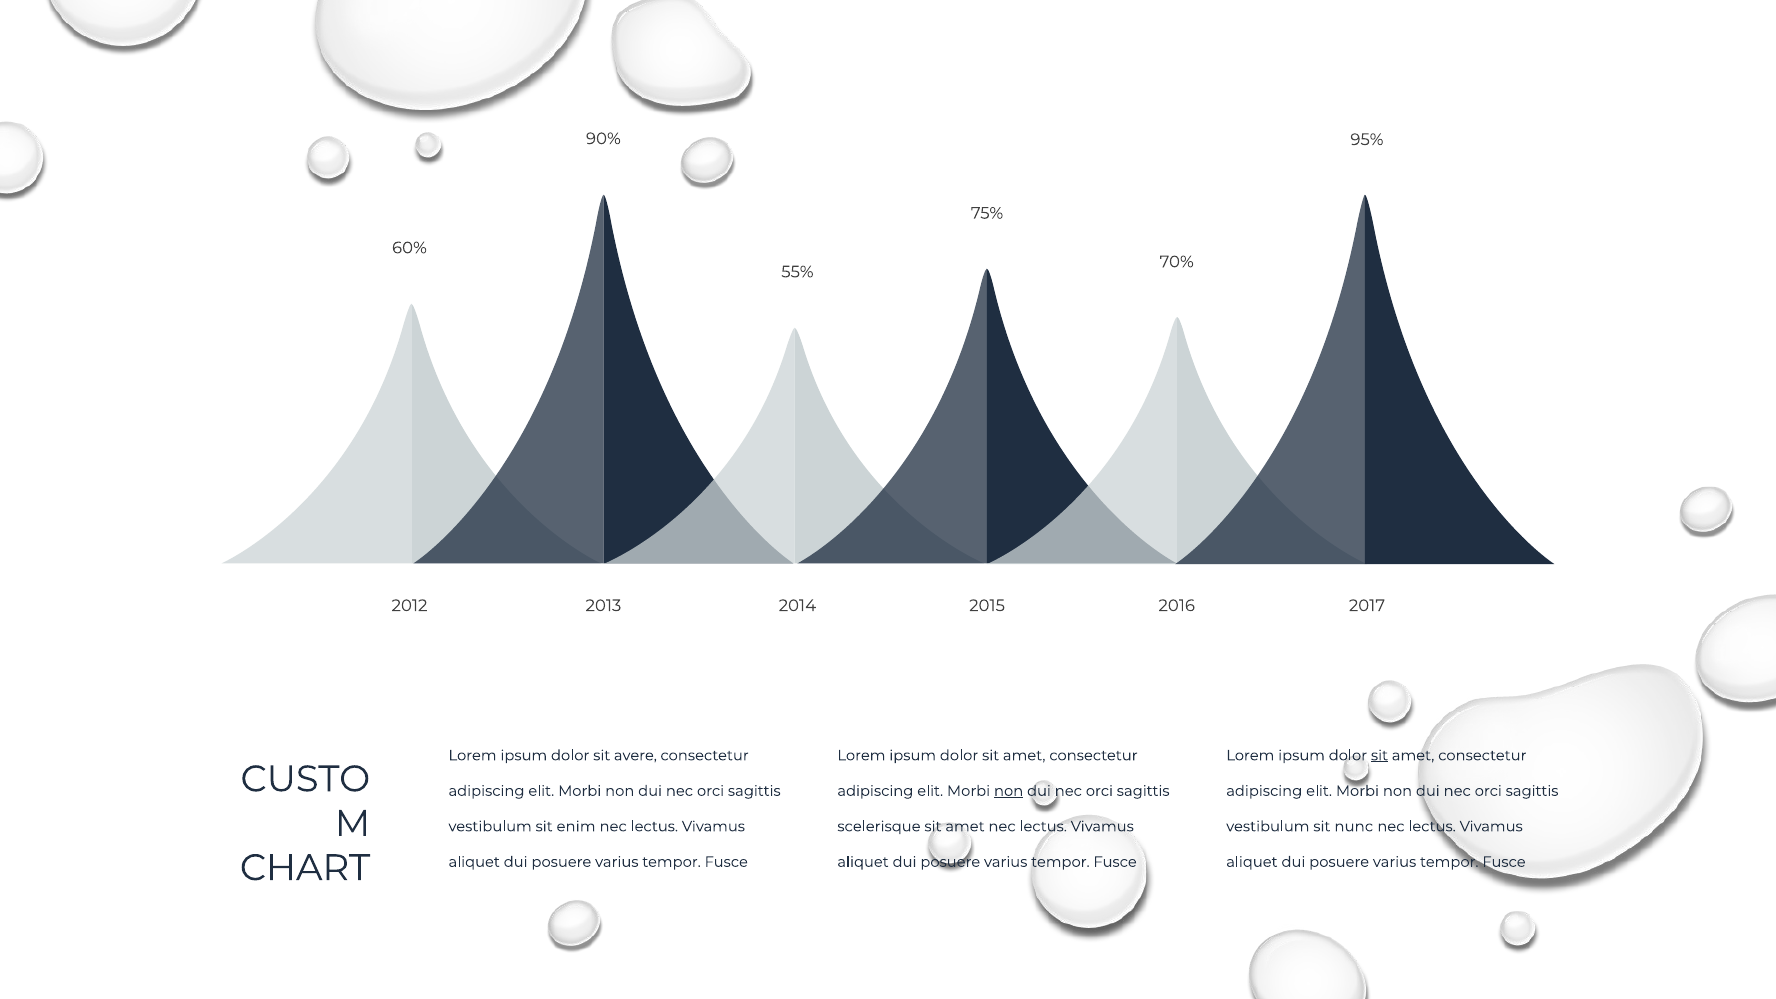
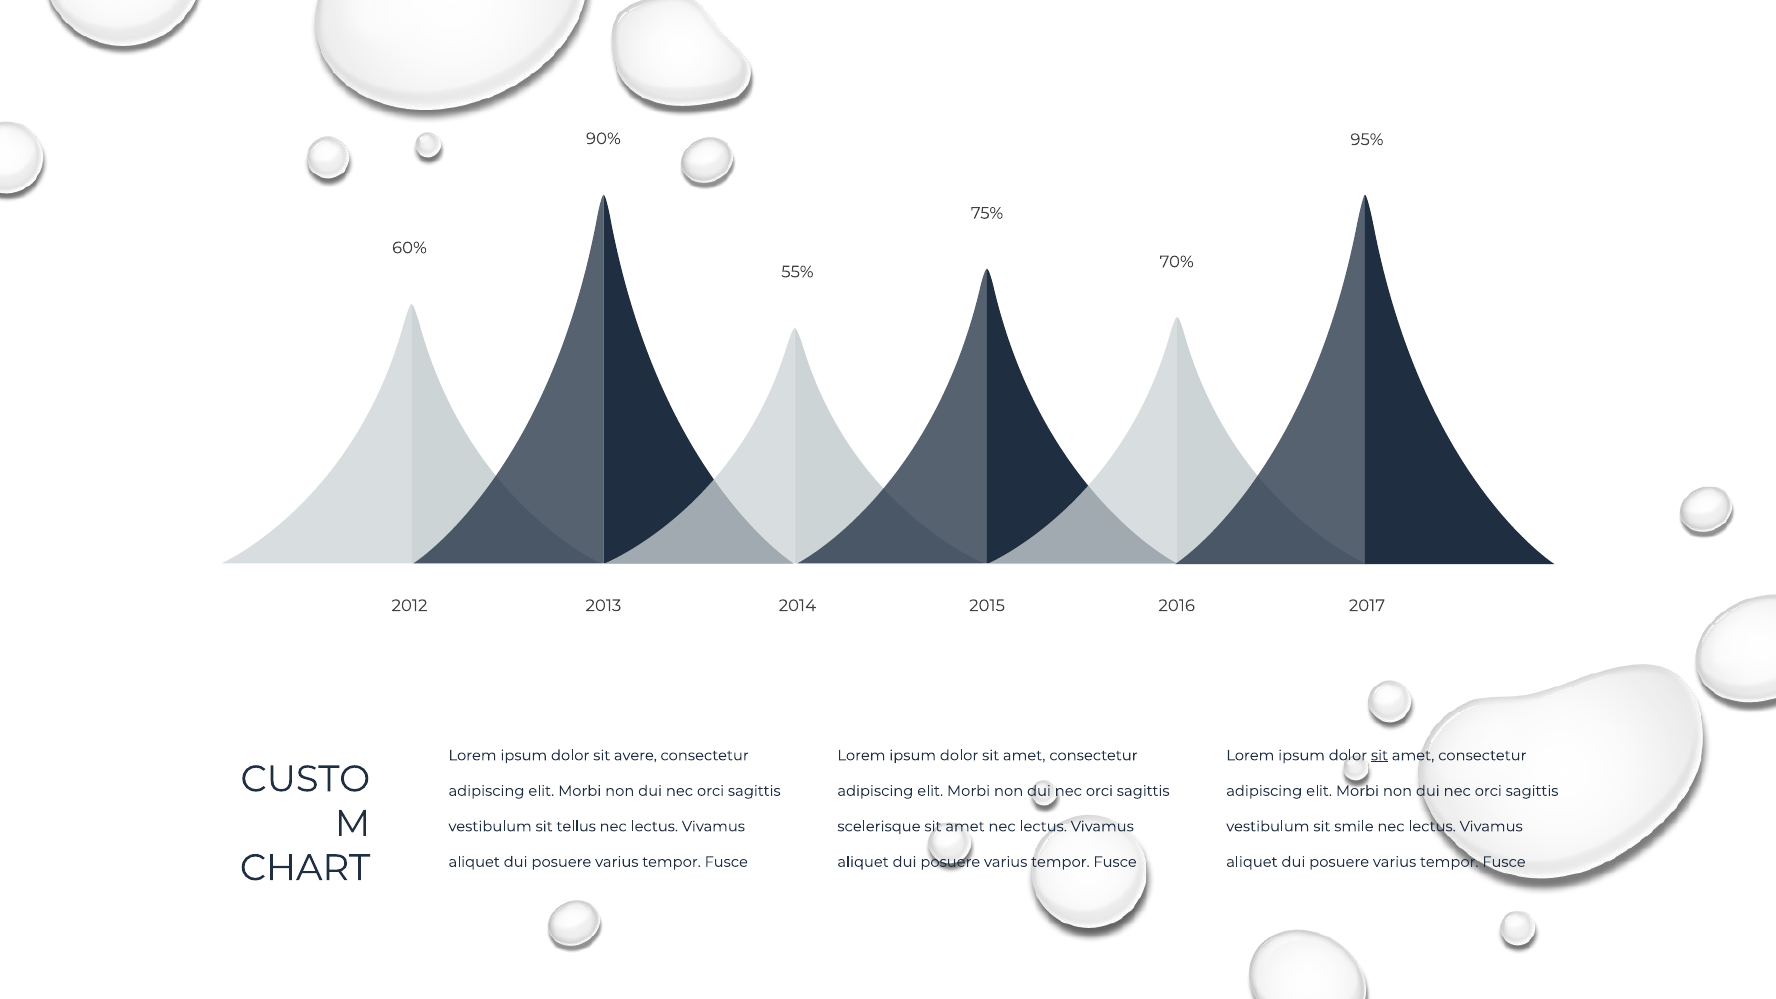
non at (1009, 791) underline: present -> none
enim: enim -> tellus
nunc: nunc -> smile
